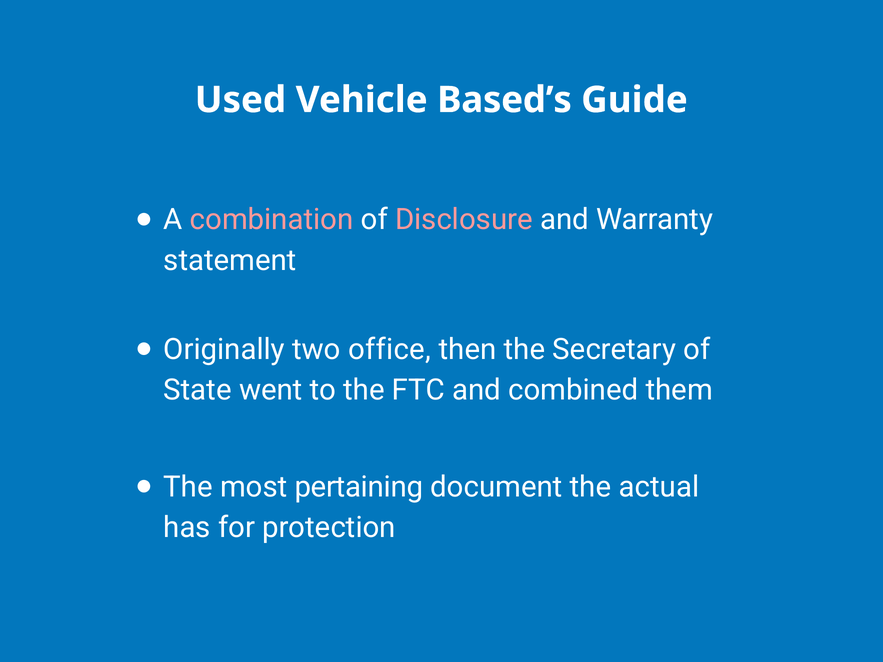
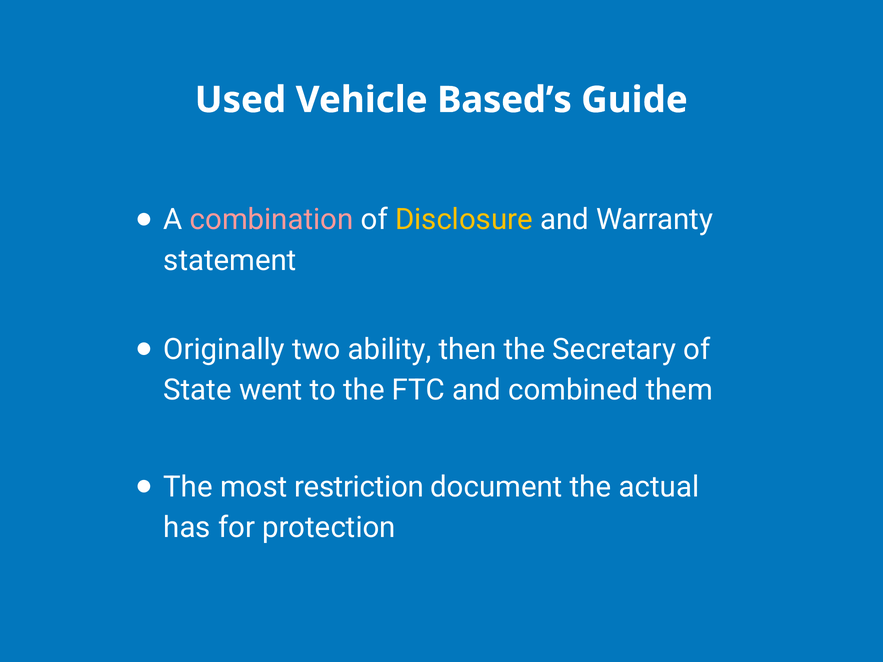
Disclosure colour: pink -> yellow
office: office -> ability
pertaining: pertaining -> restriction
